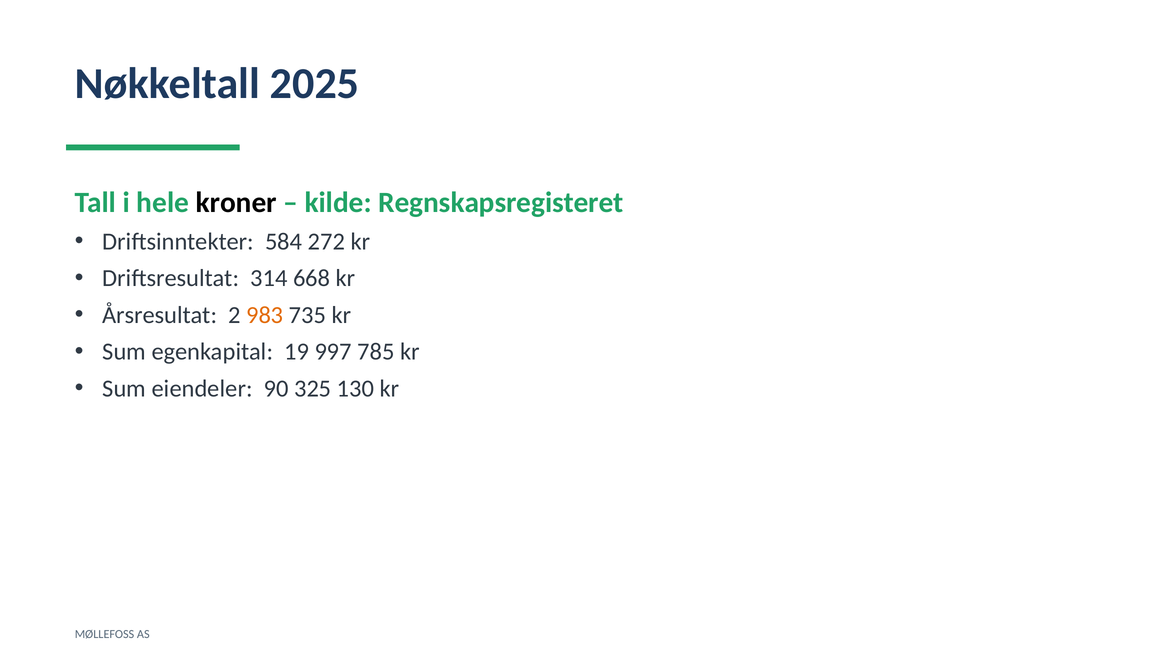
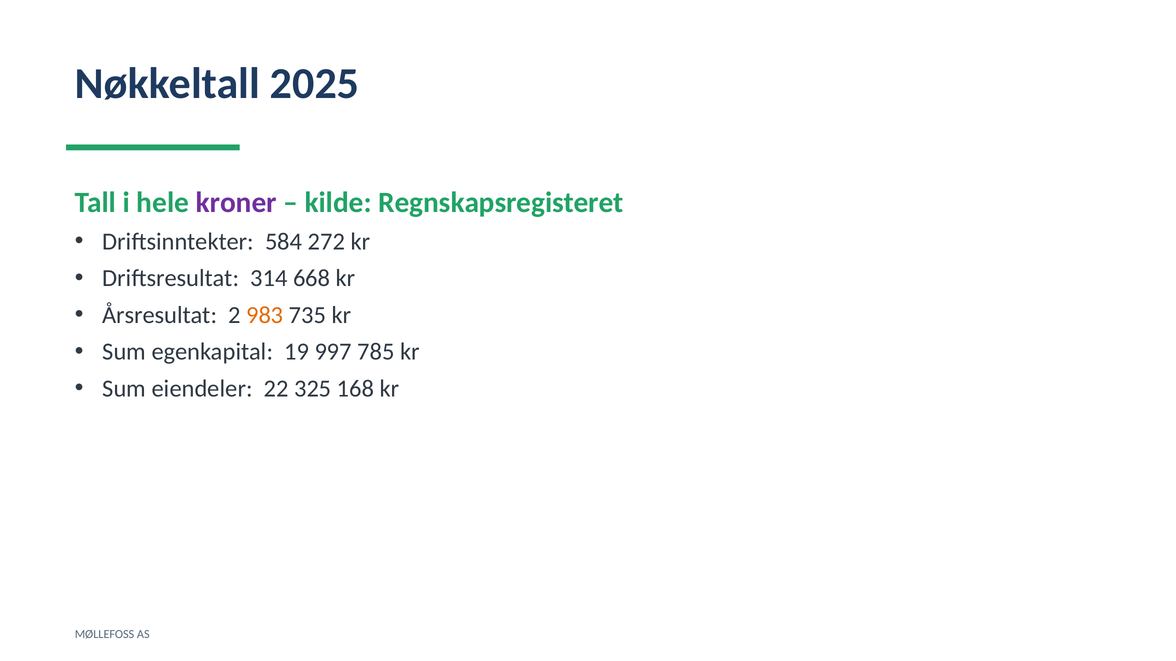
kroner colour: black -> purple
90: 90 -> 22
130: 130 -> 168
